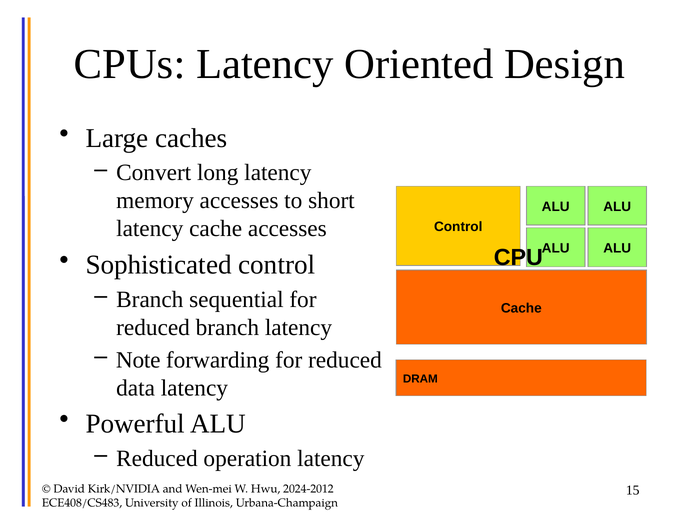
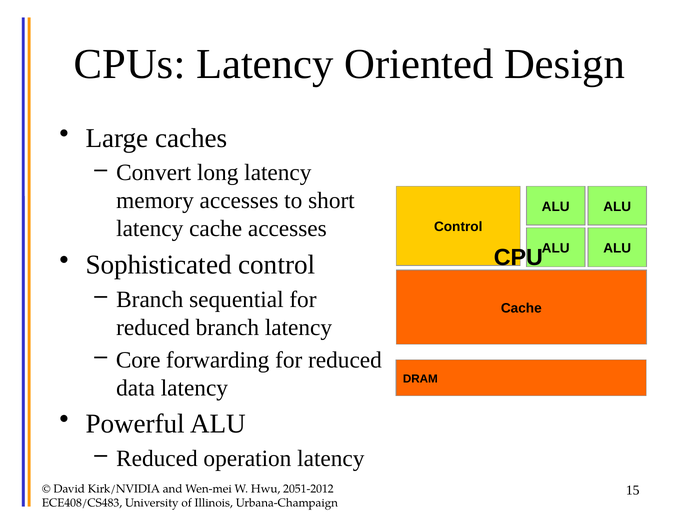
Note: Note -> Core
2024-2012: 2024-2012 -> 2051-2012
